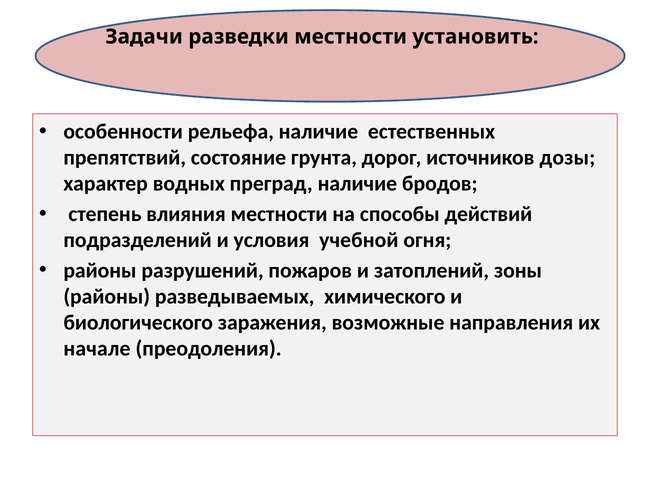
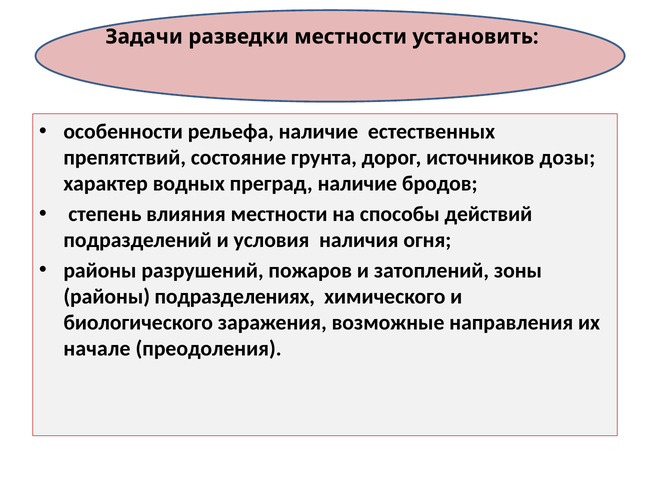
учебной: учебной -> наличия
разведываемых: разведываемых -> подразделениях
